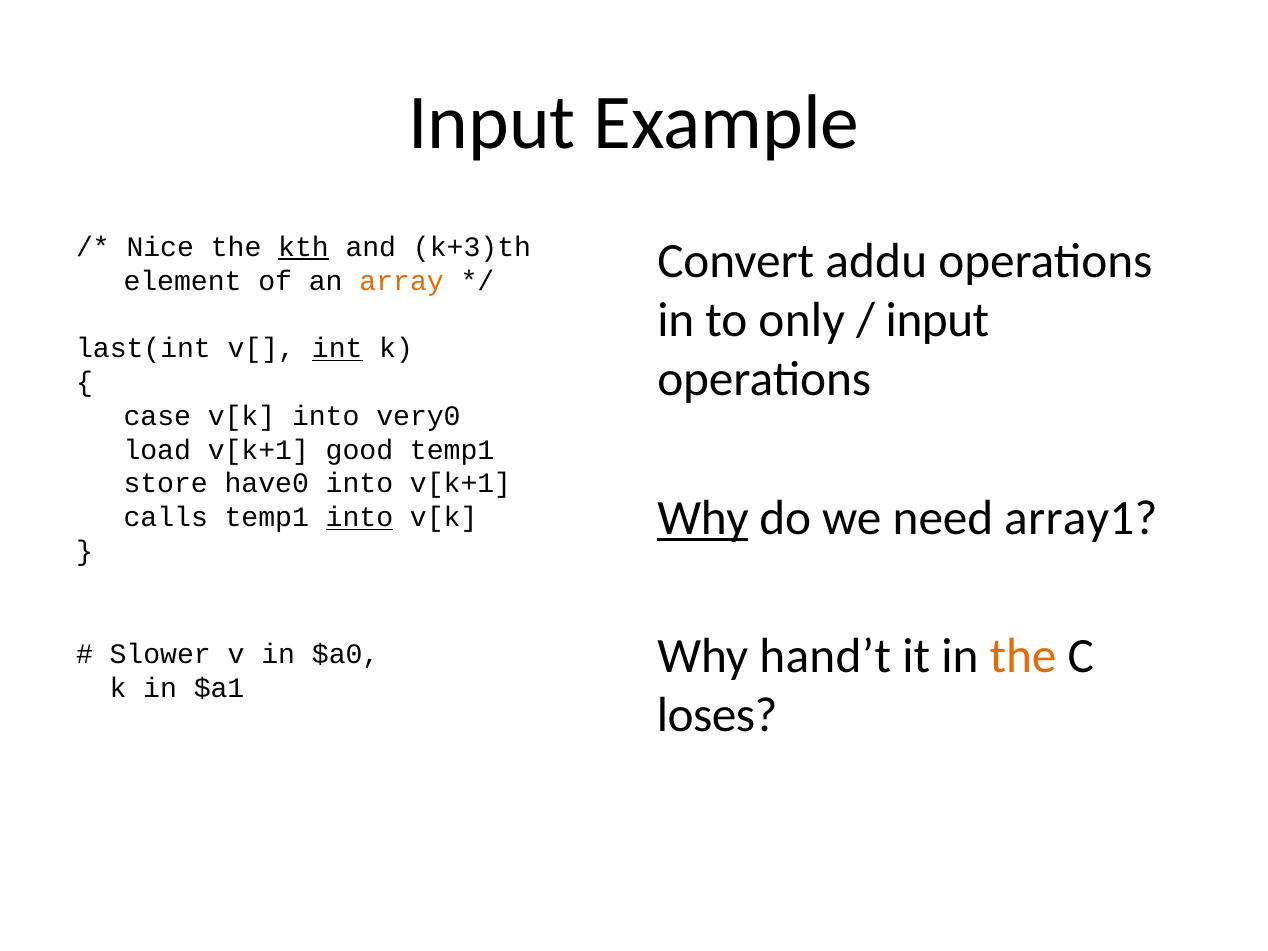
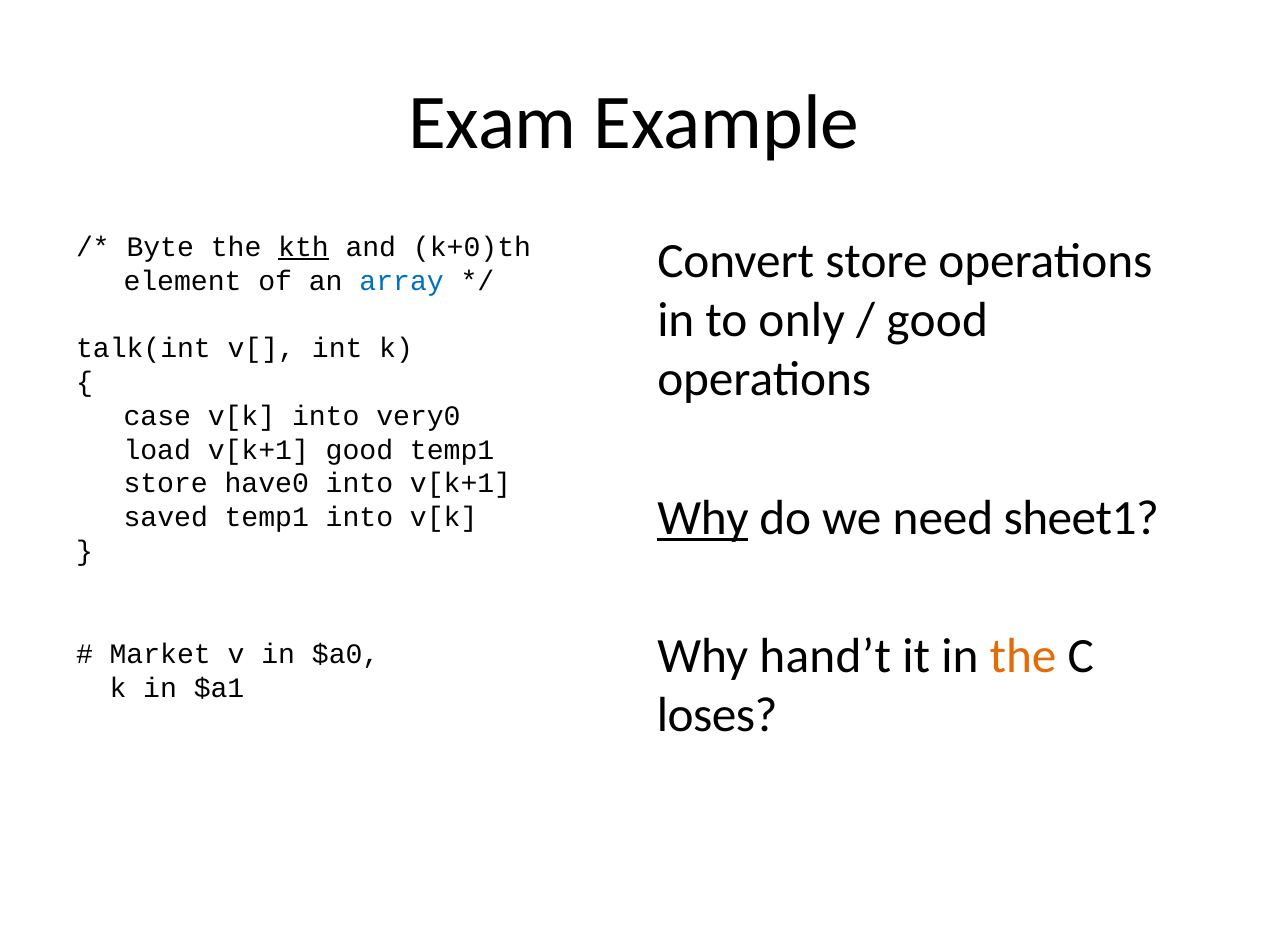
Input at (492, 123): Input -> Exam
Nice: Nice -> Byte
k+3)th: k+3)th -> k+0)th
Convert addu: addu -> store
array colour: orange -> blue
input at (937, 320): input -> good
last(int: last(int -> talk(int
int underline: present -> none
array1: array1 -> sheet1
calls: calls -> saved
into at (359, 517) underline: present -> none
Slower: Slower -> Market
